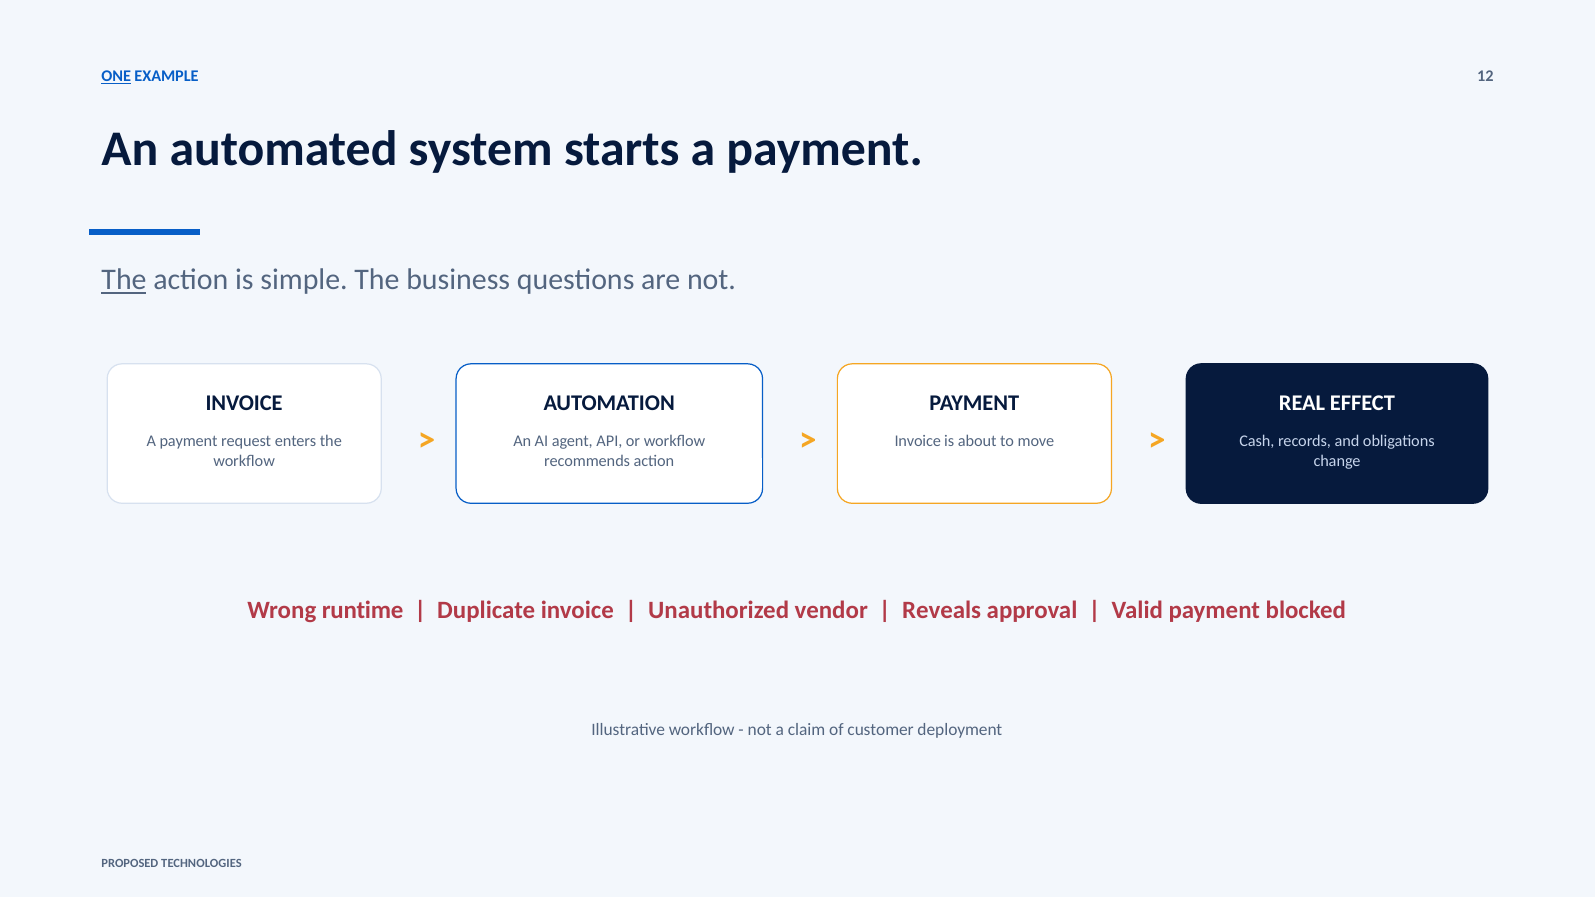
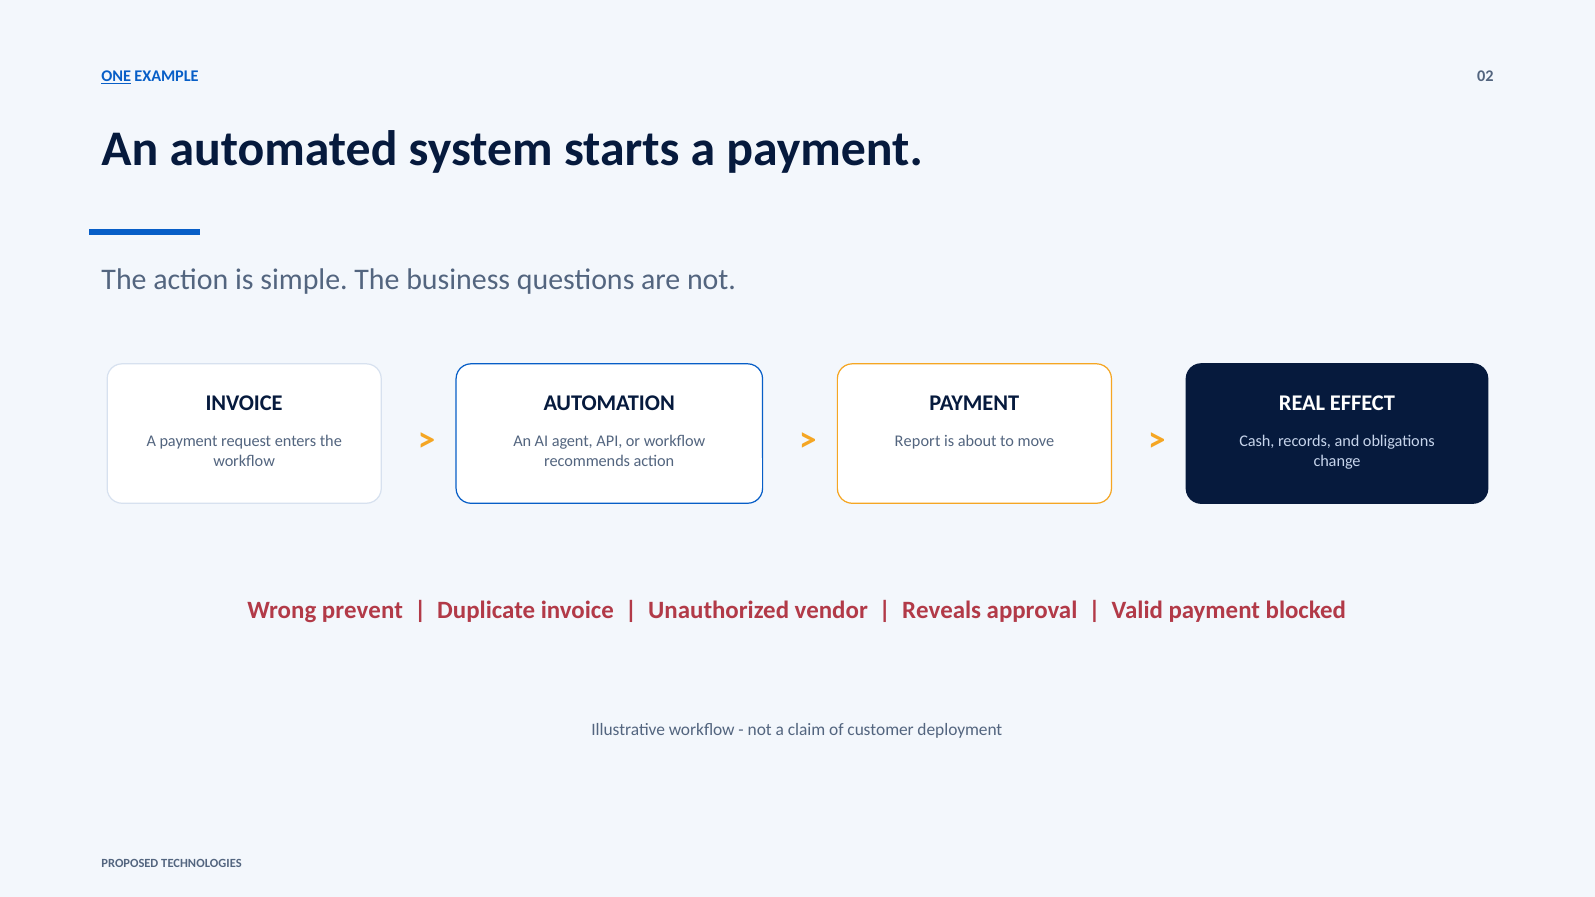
12: 12 -> 02
The at (124, 280) underline: present -> none
Invoice at (918, 442): Invoice -> Report
runtime: runtime -> prevent
